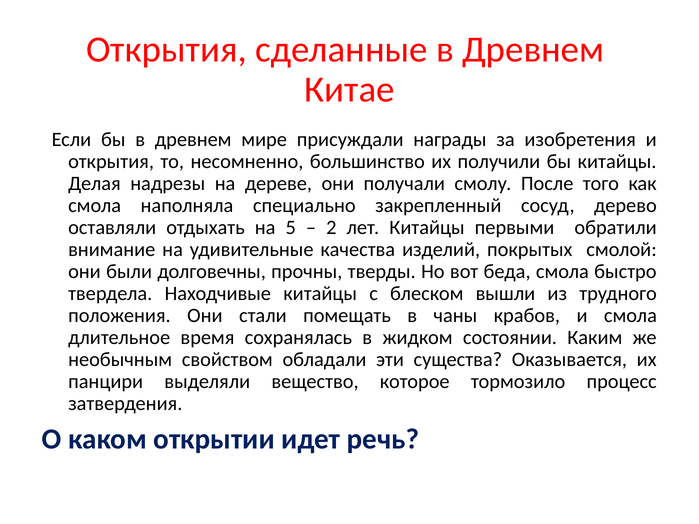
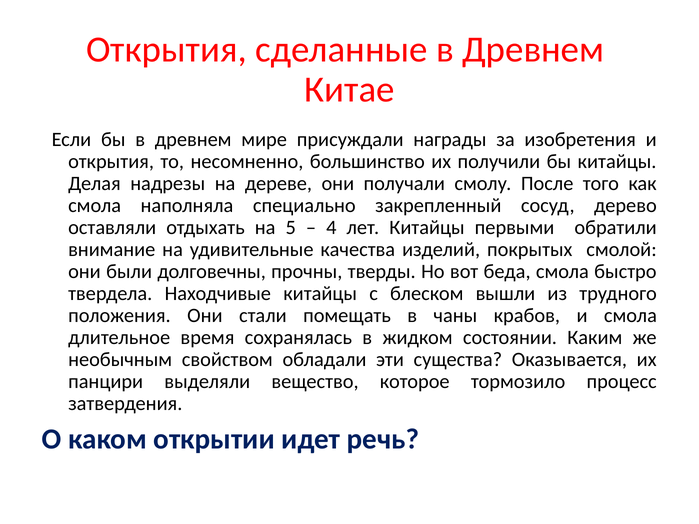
2: 2 -> 4
